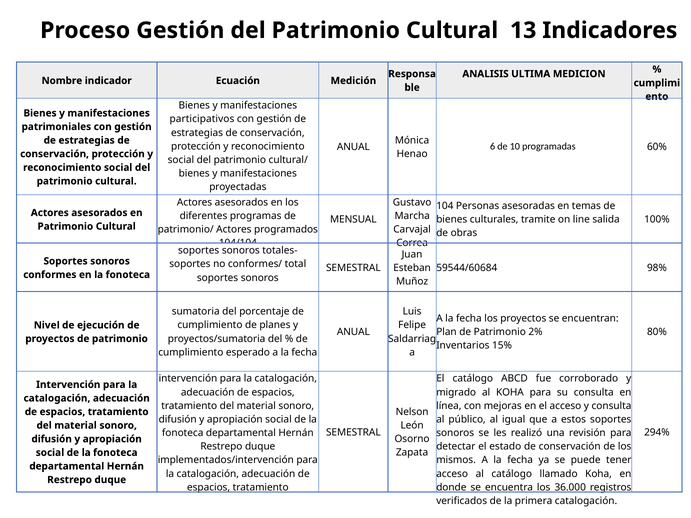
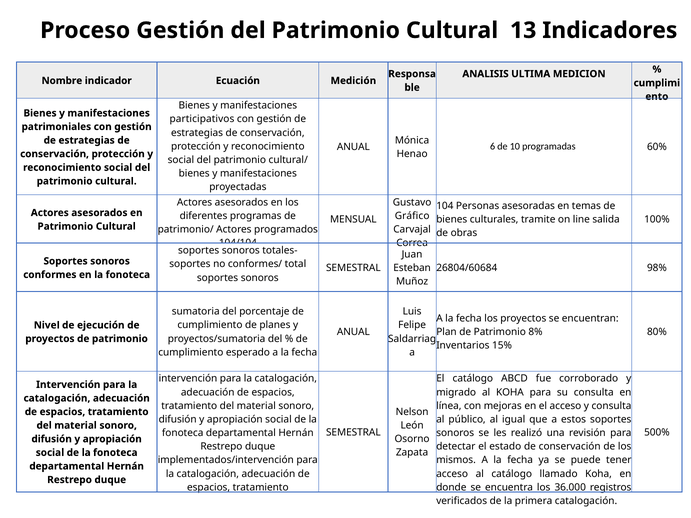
Marcha: Marcha -> Gráfico
59544/60684: 59544/60684 -> 26804/60684
2%: 2% -> 8%
294%: 294% -> 500%
